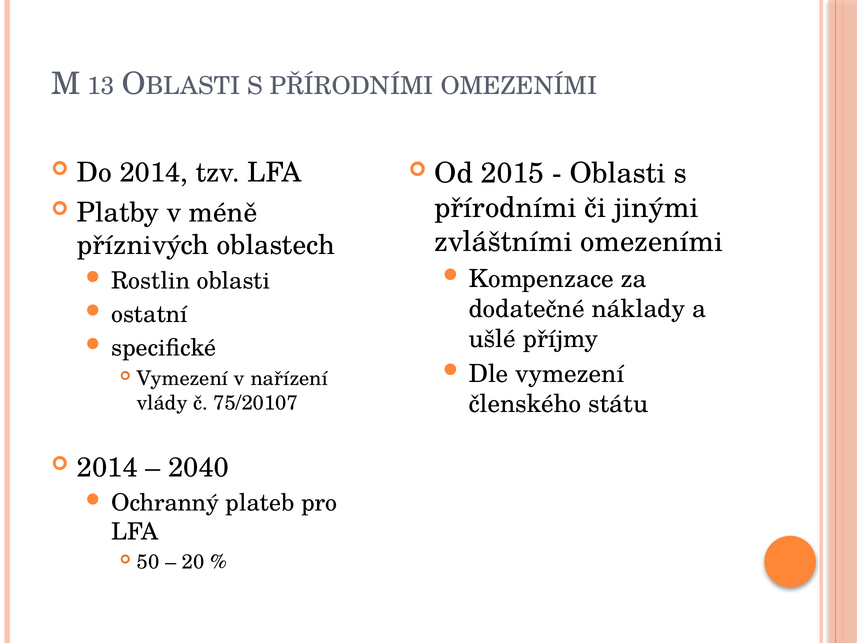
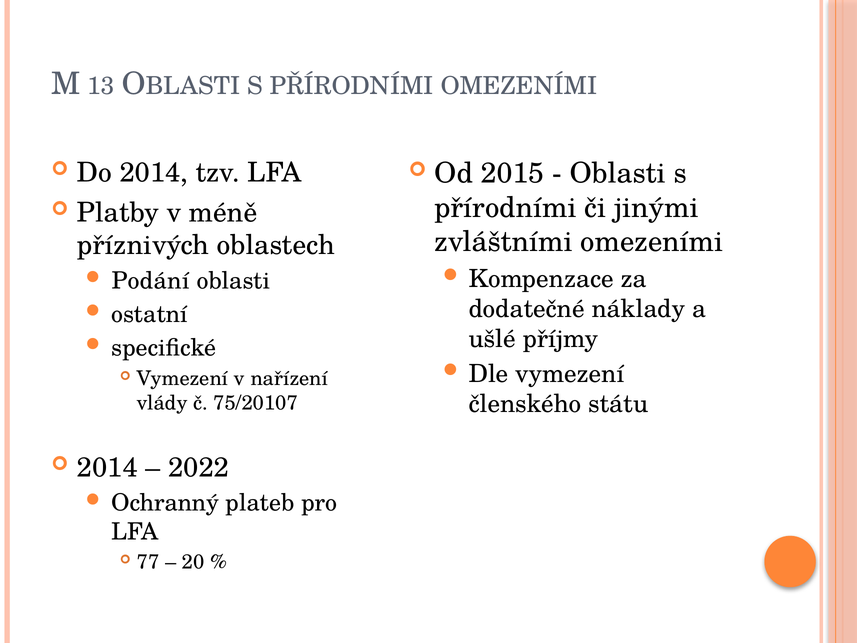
Rostlin: Rostlin -> Podání
2040: 2040 -> 2022
50: 50 -> 77
